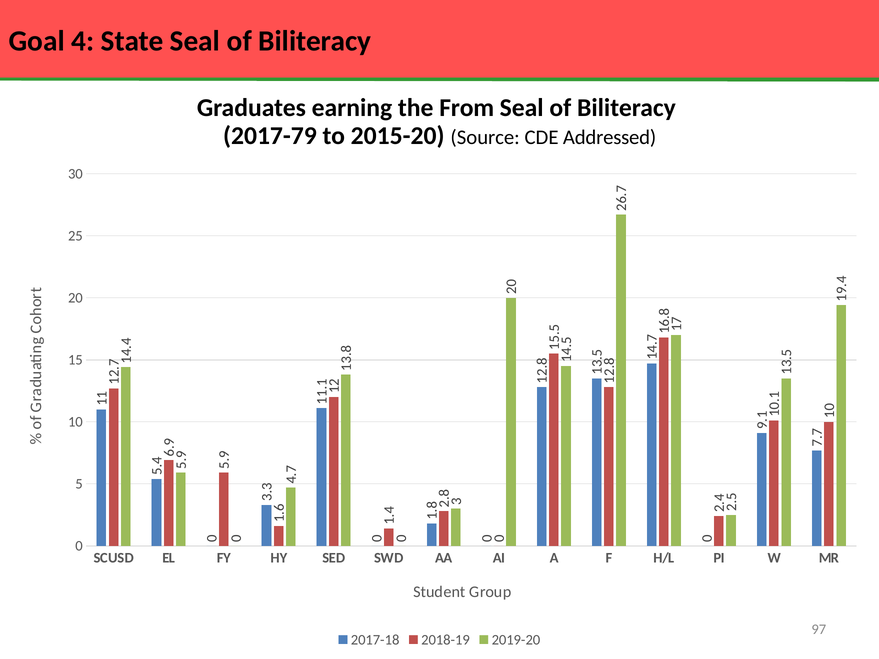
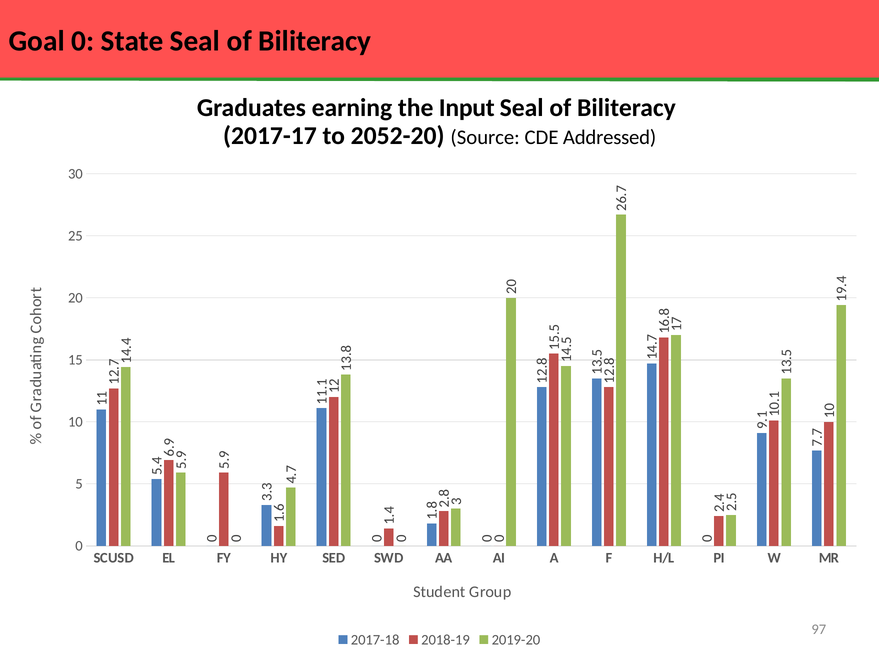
Goal 4: 4 -> 0
From: From -> Input
2017-79: 2017-79 -> 2017-17
2015-20: 2015-20 -> 2052-20
